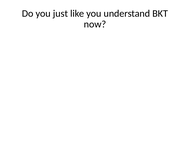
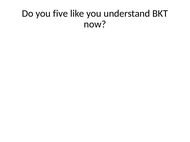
just: just -> five
